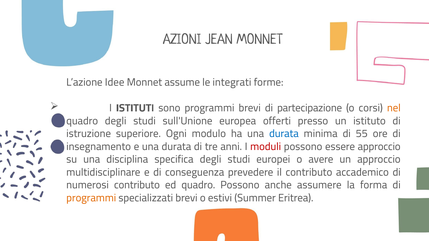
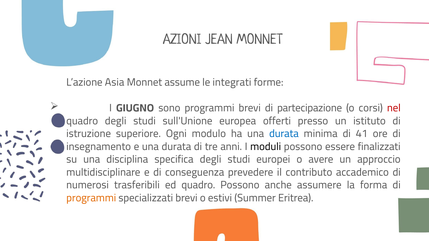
Idee: Idee -> Asia
ISTITUTI: ISTITUTI -> GIUGNO
nel colour: orange -> red
55: 55 -> 41
moduli colour: red -> black
essere approccio: approccio -> finalizzati
numerosi contributo: contributo -> trasferibili
